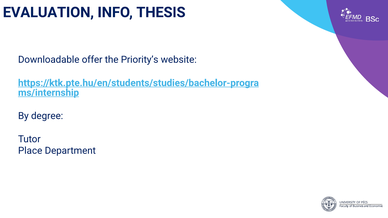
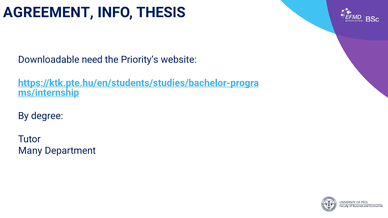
EVALUATION: EVALUATION -> AGREEMENT
offer: offer -> need
Place: Place -> Many
